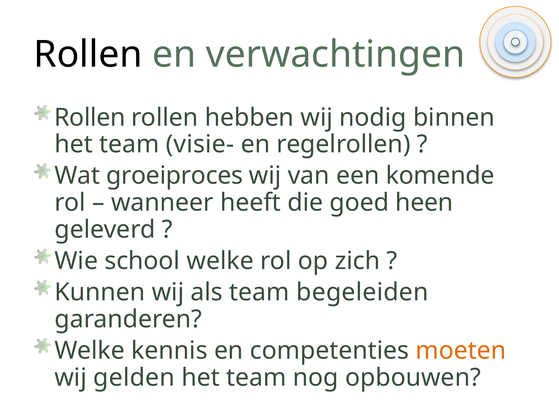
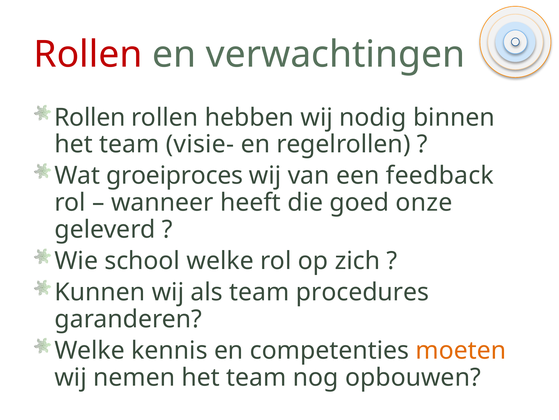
Rollen at (88, 54) colour: black -> red
komende: komende -> feedback
heen: heen -> onze
begeleiden: begeleiden -> procedures
gelden: gelden -> nemen
